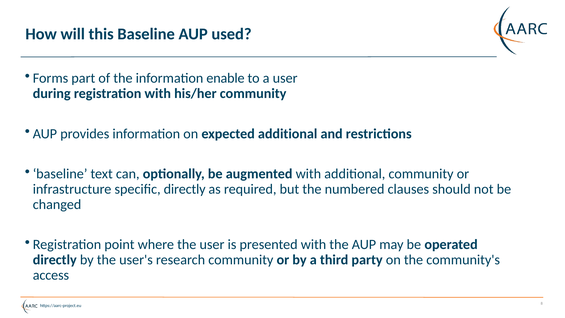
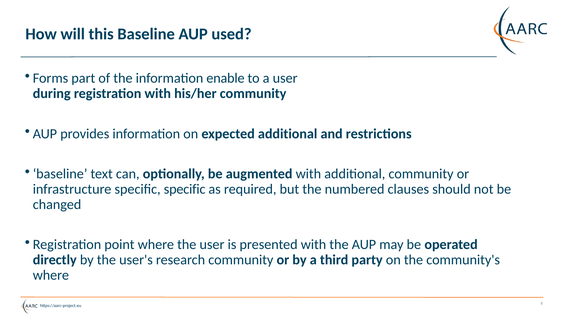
specific directly: directly -> specific
access at (51, 275): access -> where
